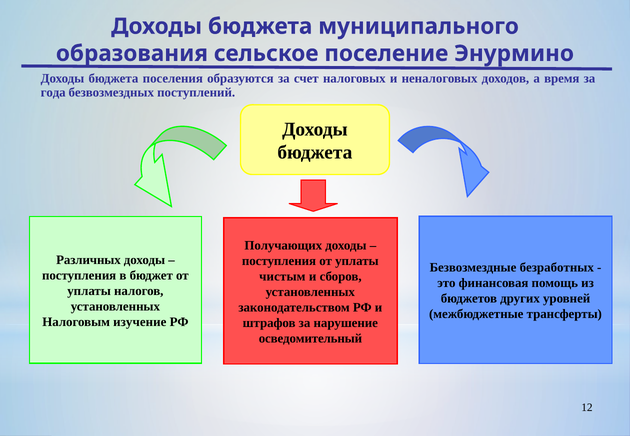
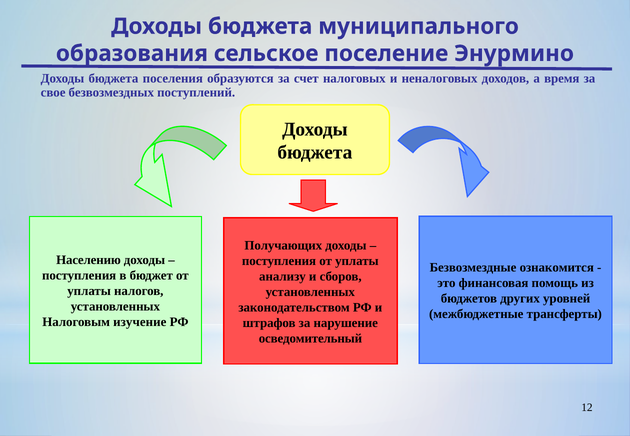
года: года -> свое
Различных: Различных -> Населению
безработных: безработных -> ознакомится
чистым: чистым -> анализу
